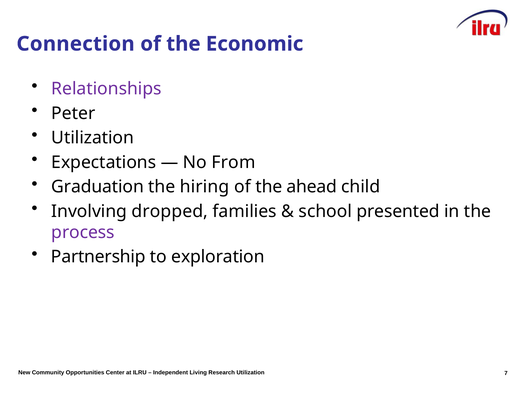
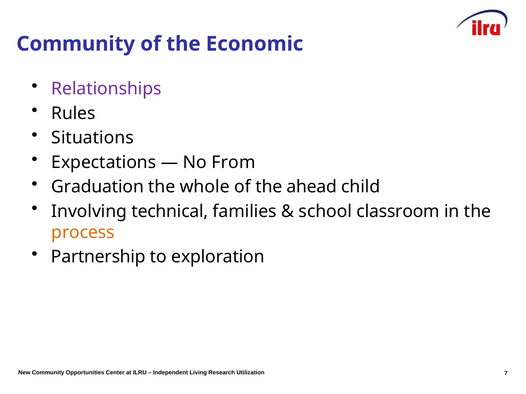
7 Connection: Connection -> Community
Peter: Peter -> Rules
Utilization at (93, 138): Utilization -> Situations
hiring: hiring -> whole
dropped: dropped -> technical
presented: presented -> classroom
process colour: purple -> orange
